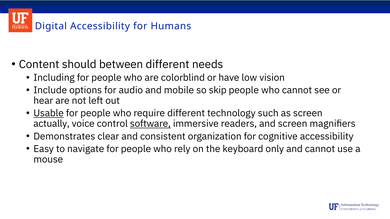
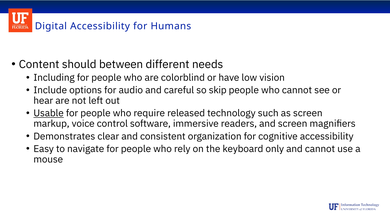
mobile: mobile -> careful
require different: different -> released
actually: actually -> markup
software underline: present -> none
